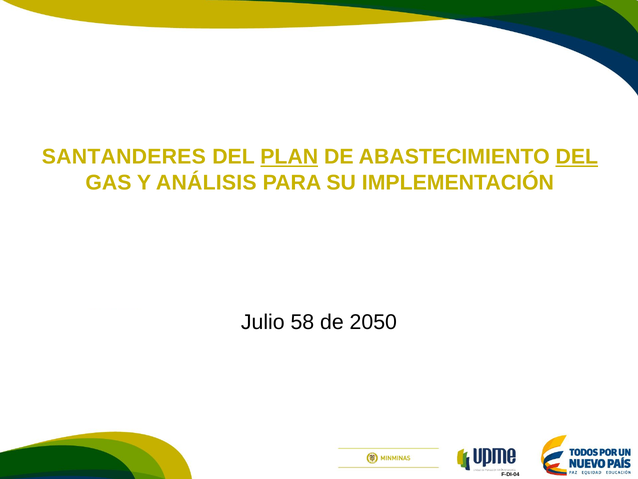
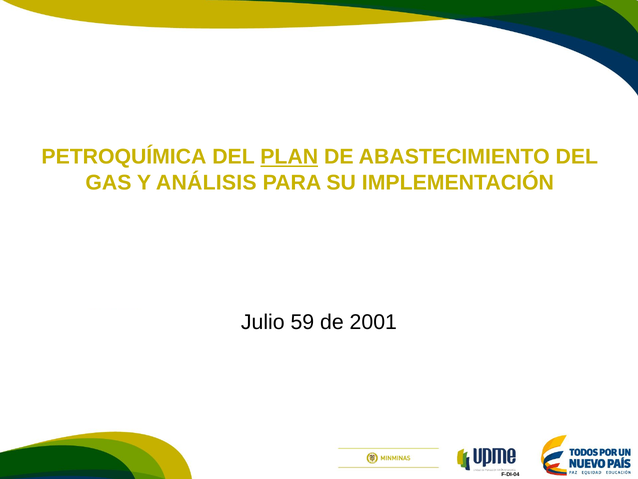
SANTANDERES: SANTANDERES -> PETROQUÍMICA
DEL at (577, 157) underline: present -> none
58: 58 -> 59
2050: 2050 -> 2001
